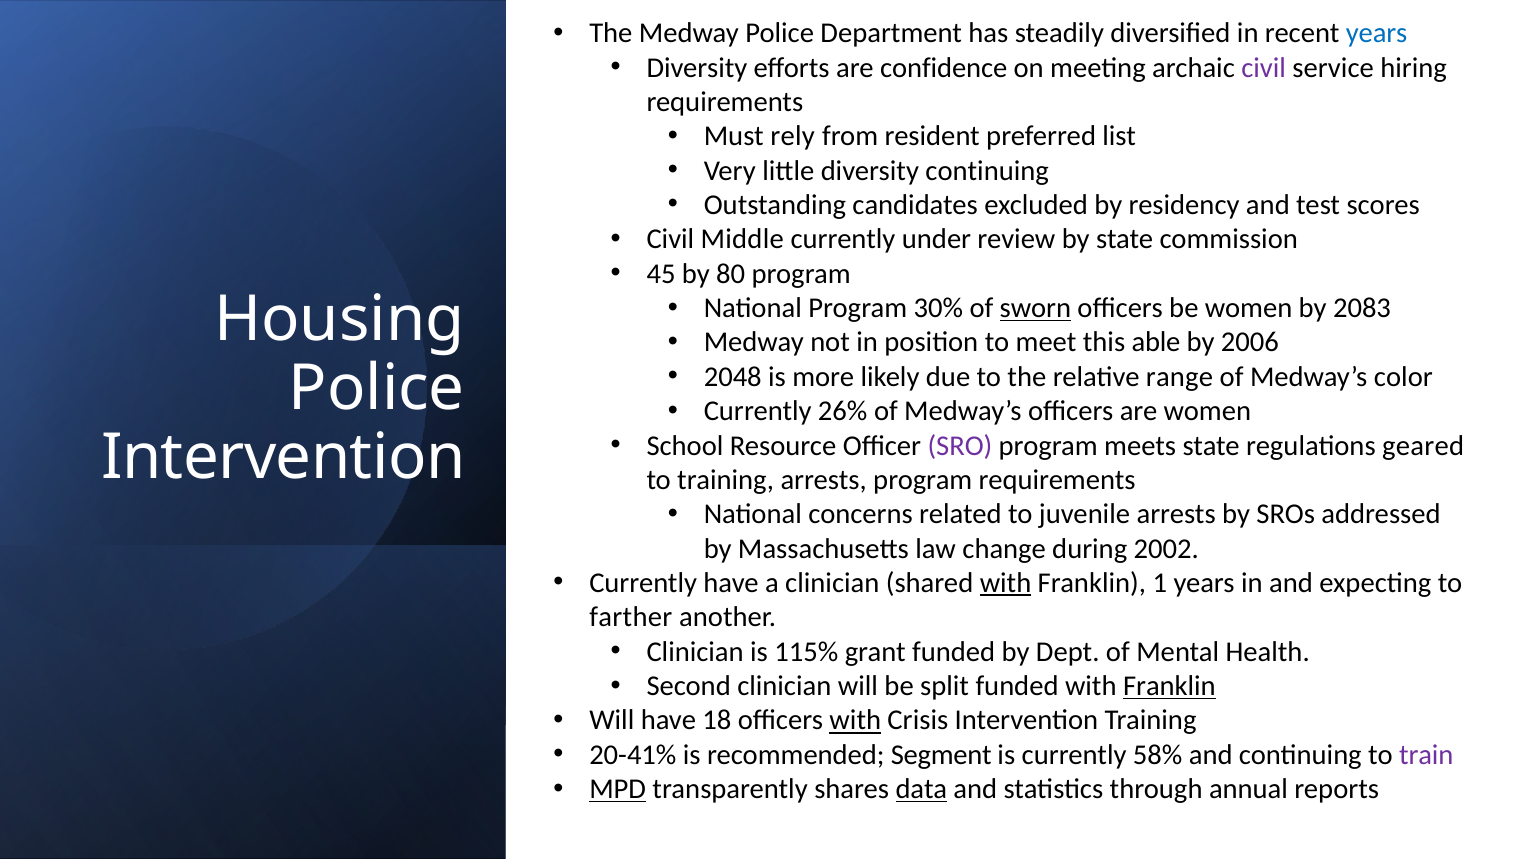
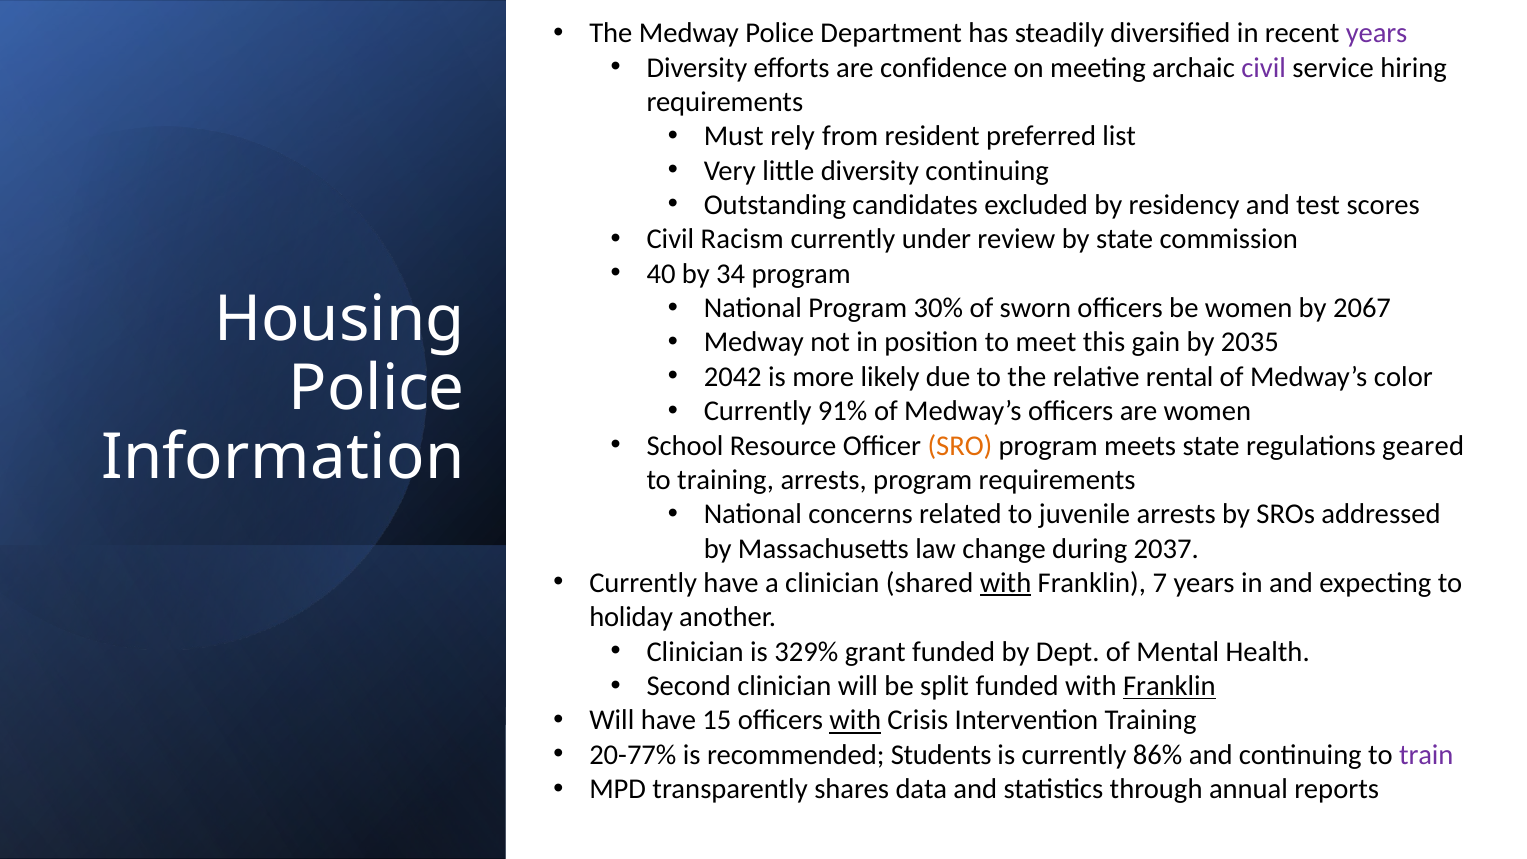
years at (1377, 33) colour: blue -> purple
Middle: Middle -> Racism
45: 45 -> 40
80: 80 -> 34
sworn underline: present -> none
2083: 2083 -> 2067
able: able -> gain
2006: 2006 -> 2035
2048: 2048 -> 2042
range: range -> rental
26%: 26% -> 91%
SRO colour: purple -> orange
Intervention at (283, 457): Intervention -> Information
2002: 2002 -> 2037
1: 1 -> 7
farther: farther -> holiday
115%: 115% -> 329%
18: 18 -> 15
20-41%: 20-41% -> 20-77%
Segment: Segment -> Students
58%: 58% -> 86%
MPD underline: present -> none
data underline: present -> none
